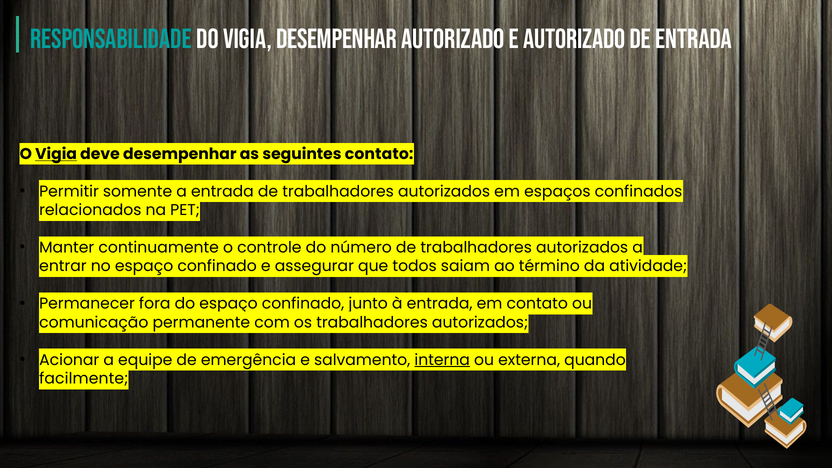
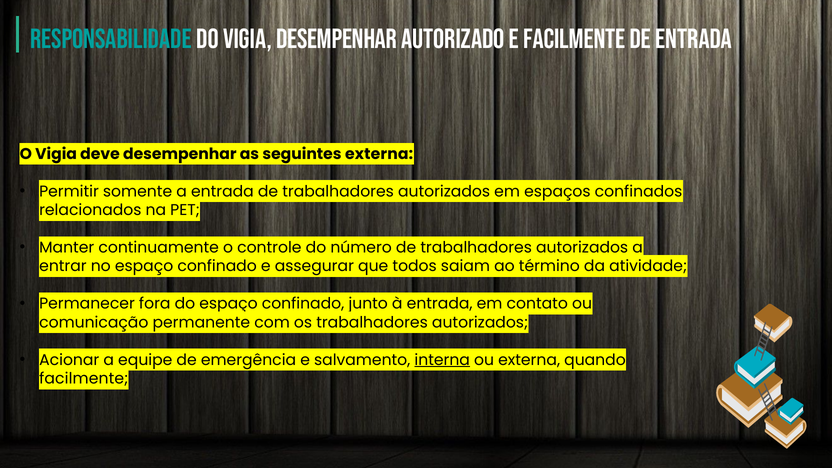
E AUTORIZADO: AUTORIZADO -> FACILMENTE
Vigia at (56, 154) underline: present -> none
seguintes contato: contato -> externa
